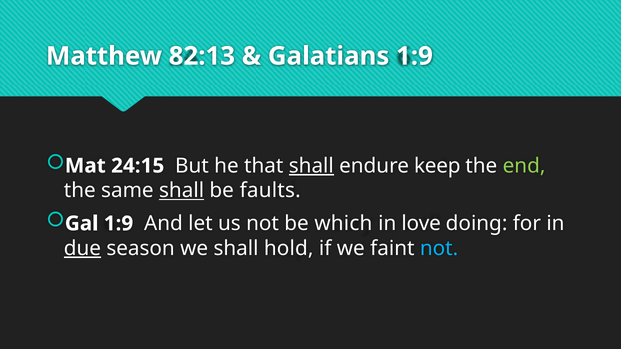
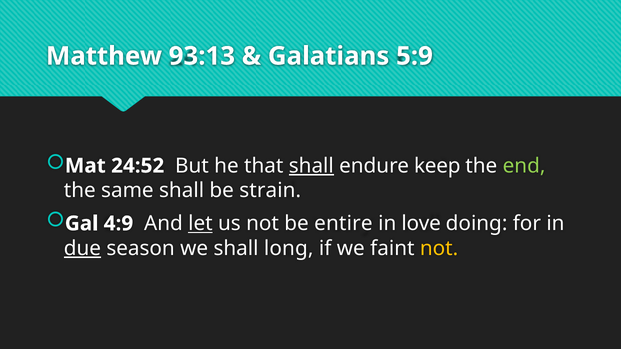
82:13: 82:13 -> 93:13
Galatians 1:9: 1:9 -> 5:9
24:15: 24:15 -> 24:52
shall at (182, 191) underline: present -> none
faults: faults -> strain
Gal 1:9: 1:9 -> 4:9
let underline: none -> present
which: which -> entire
hold: hold -> long
not at (439, 249) colour: light blue -> yellow
